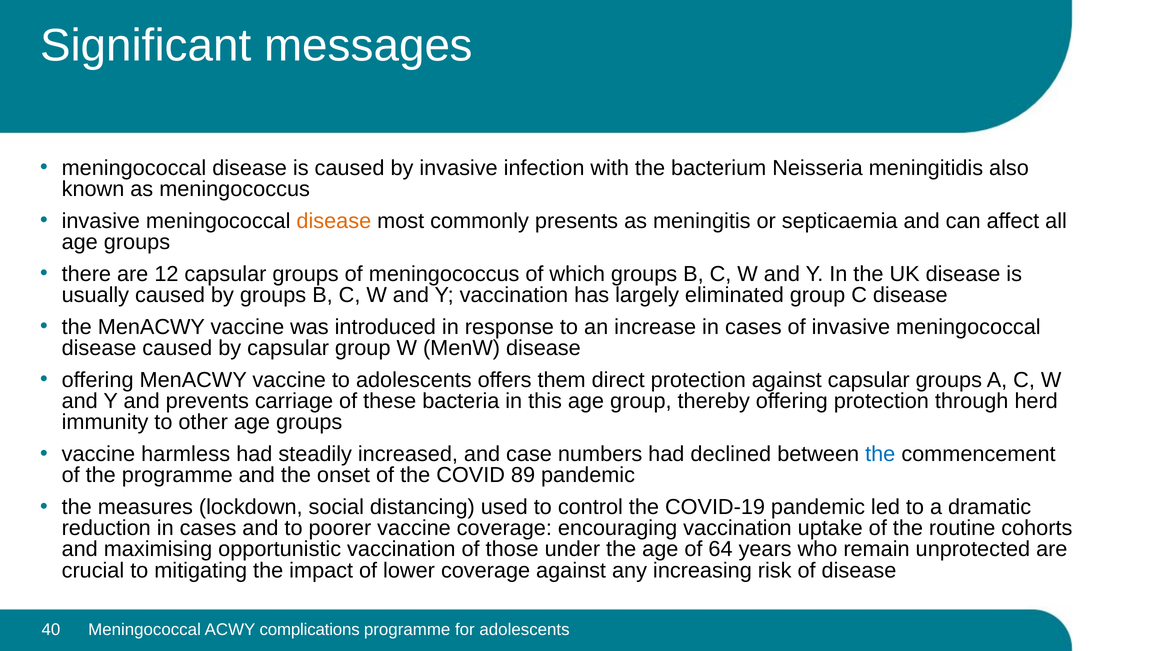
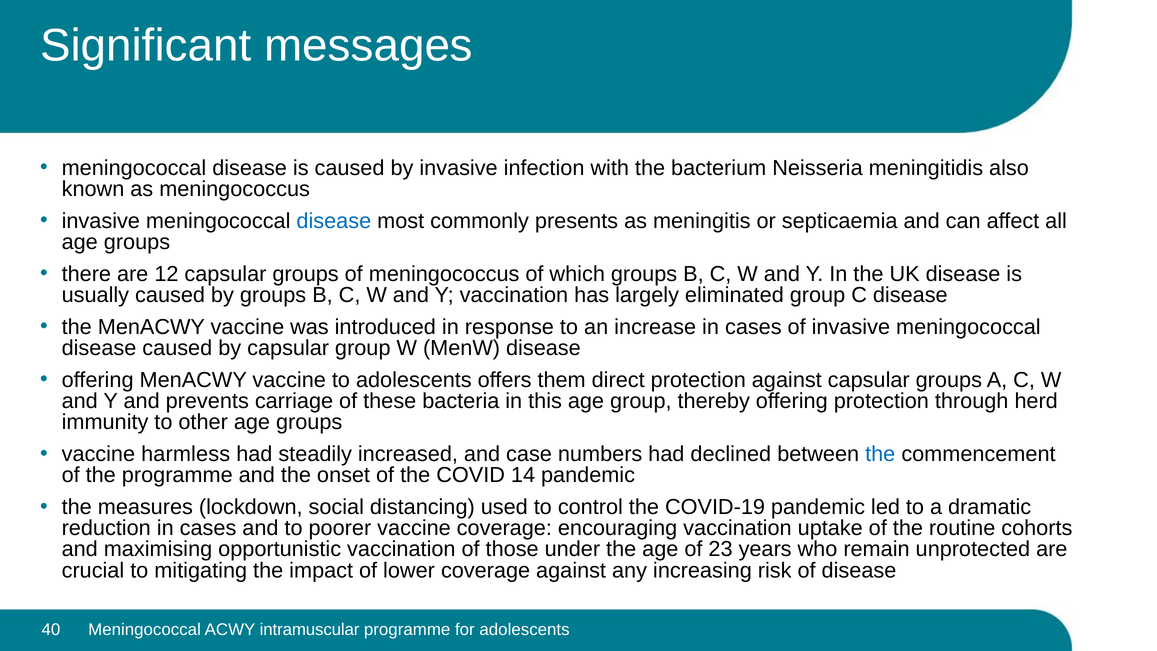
disease at (334, 221) colour: orange -> blue
89: 89 -> 14
64: 64 -> 23
complications: complications -> intramuscular
